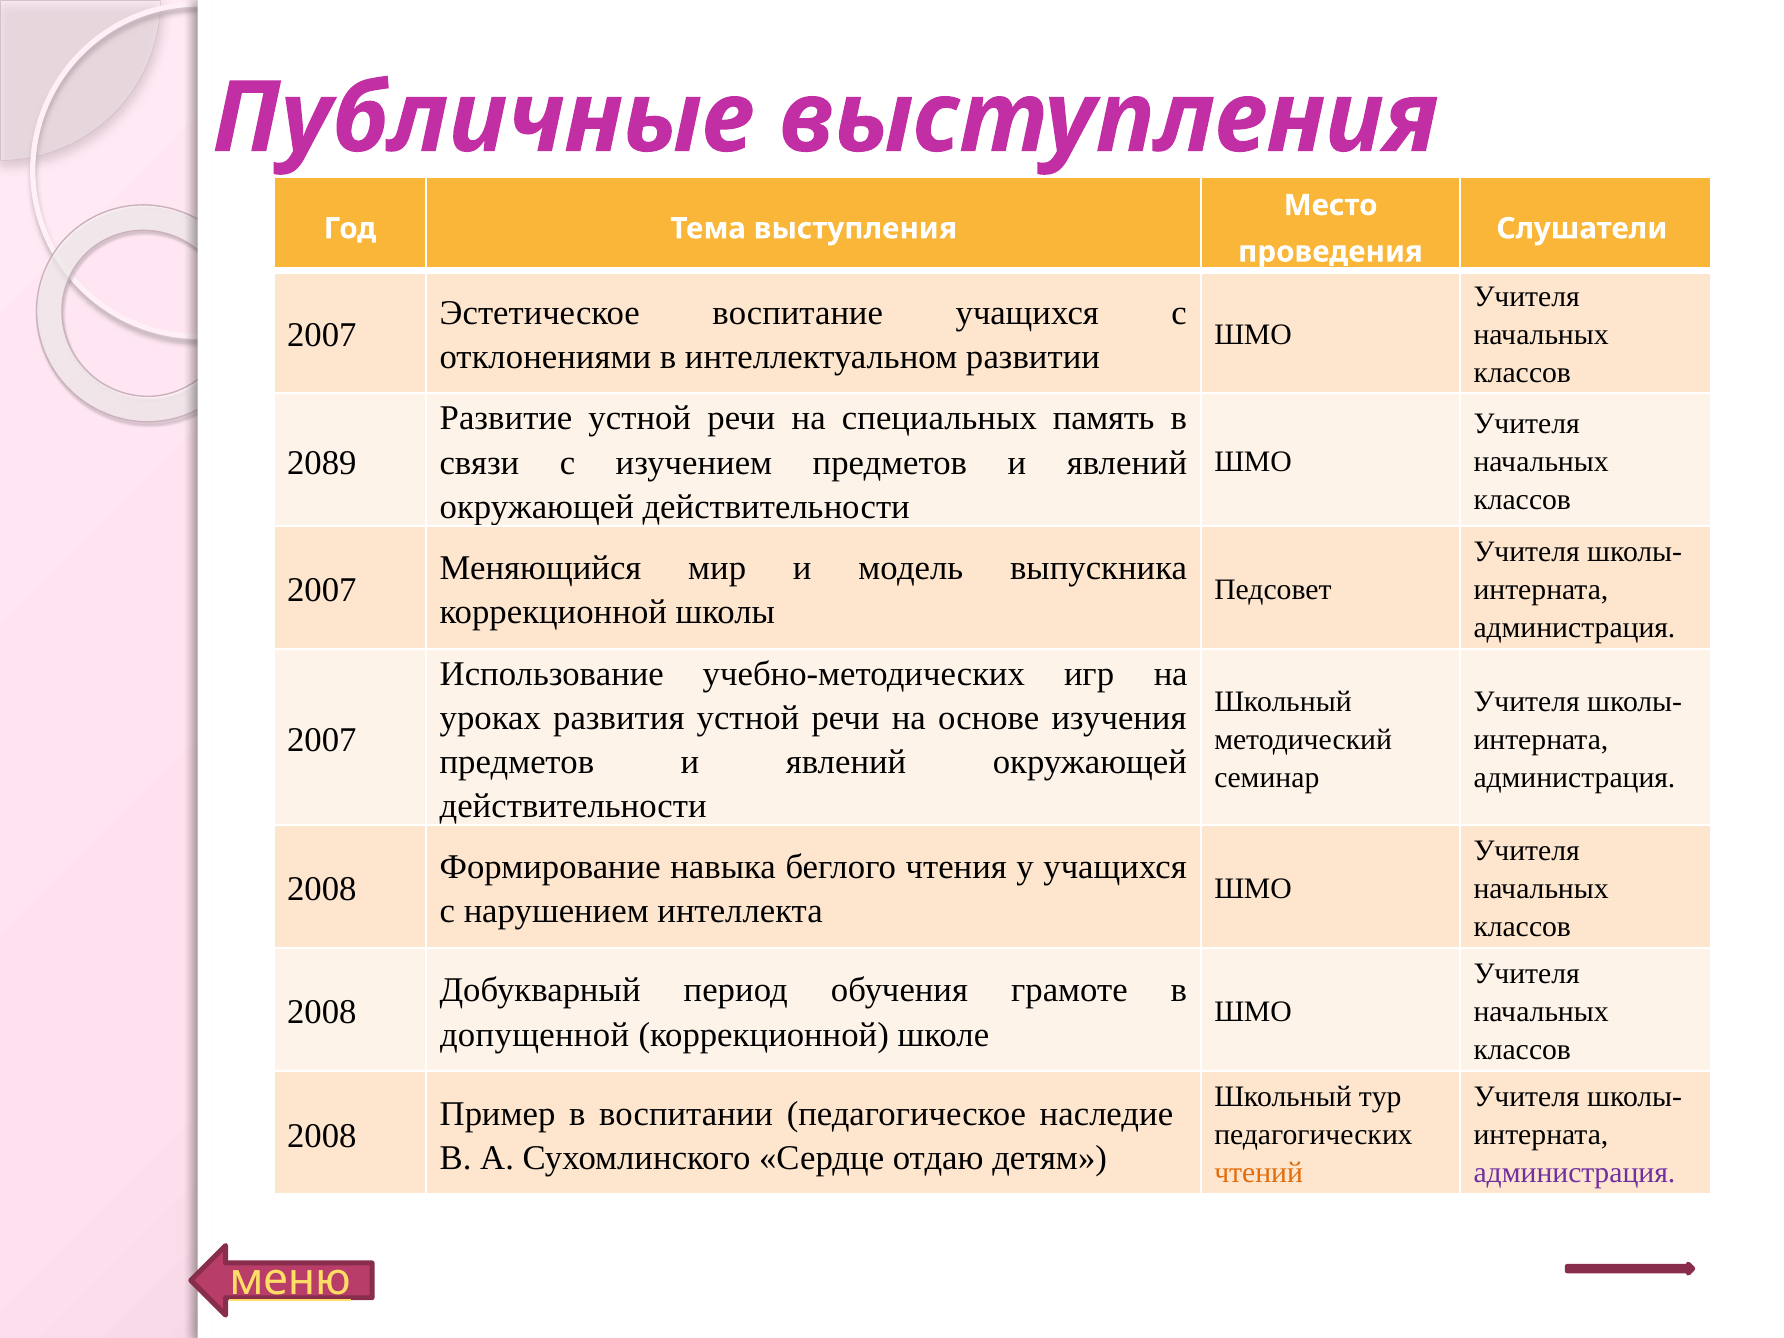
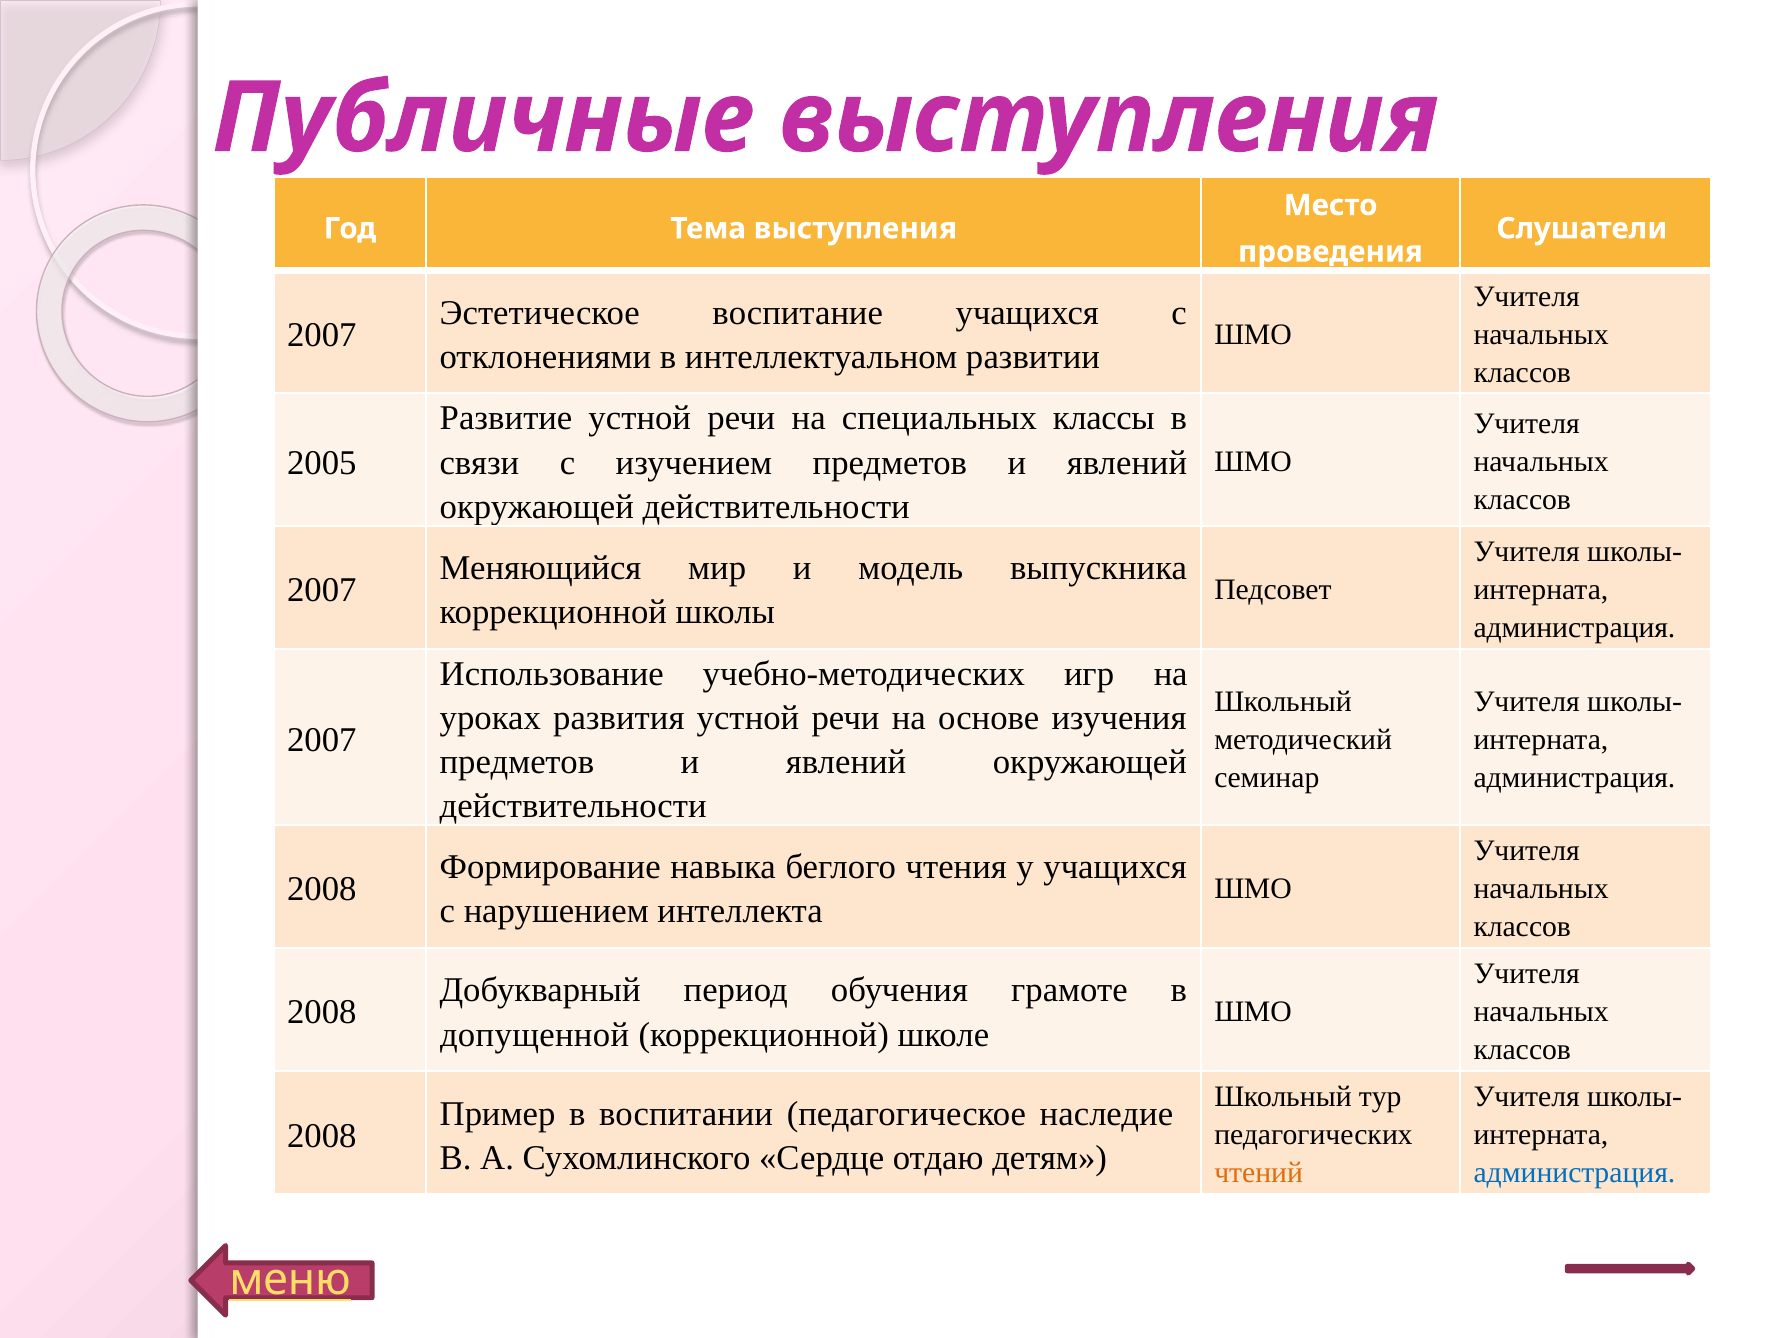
память: память -> классы
2089: 2089 -> 2005
администрация at (1574, 1173) colour: purple -> blue
